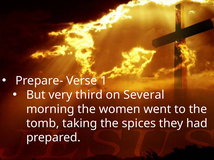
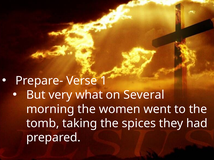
third: third -> what
